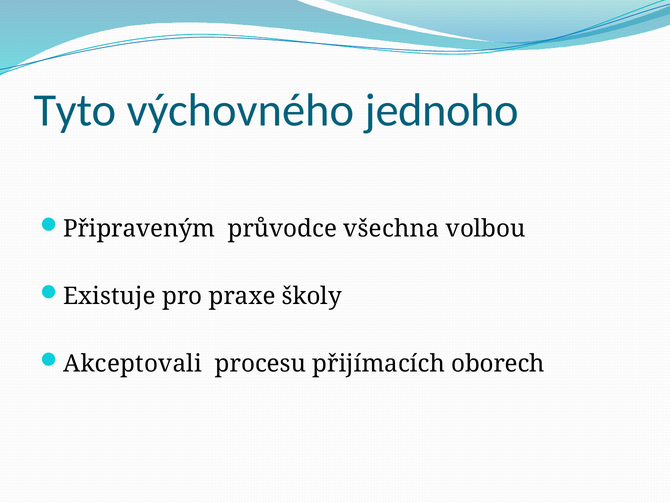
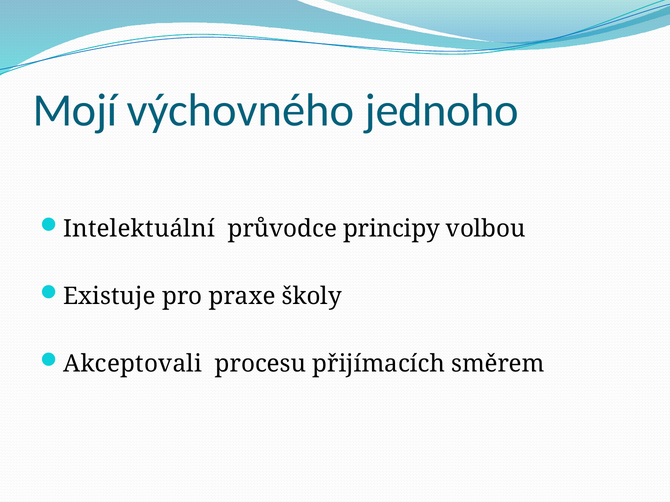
Tyto: Tyto -> Mojí
Připraveným: Připraveným -> Intelektuální
všechna: všechna -> principy
oborech: oborech -> směrem
